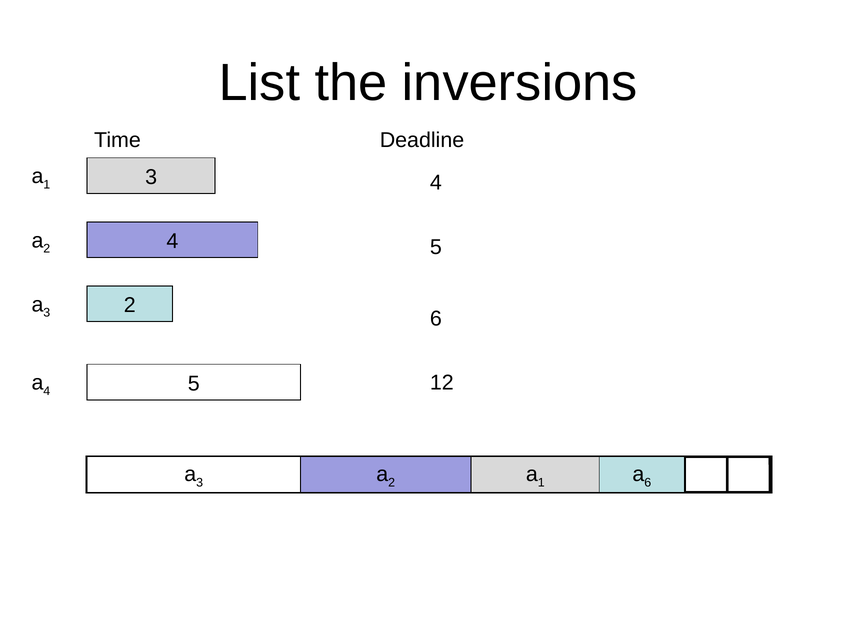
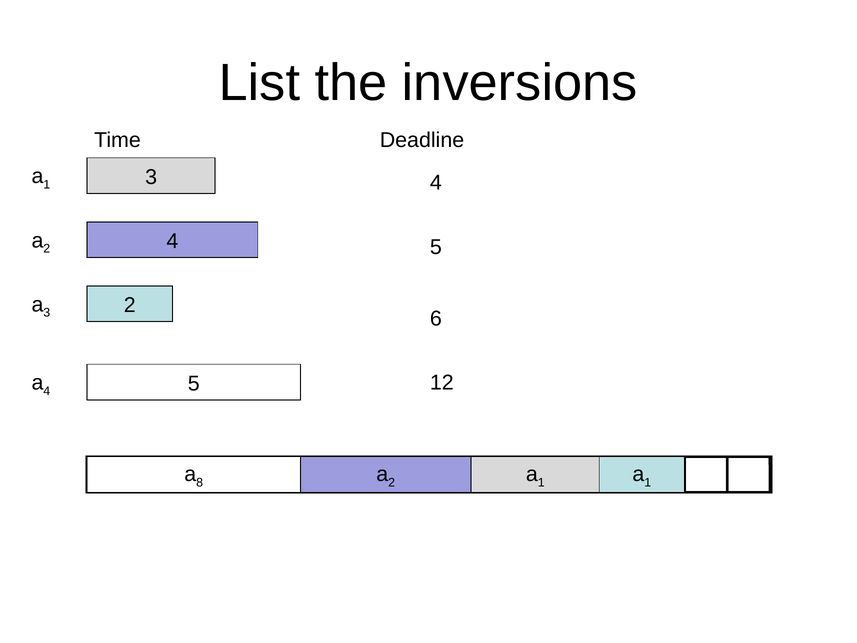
3 at (200, 482): 3 -> 8
6 at (648, 482): 6 -> 1
